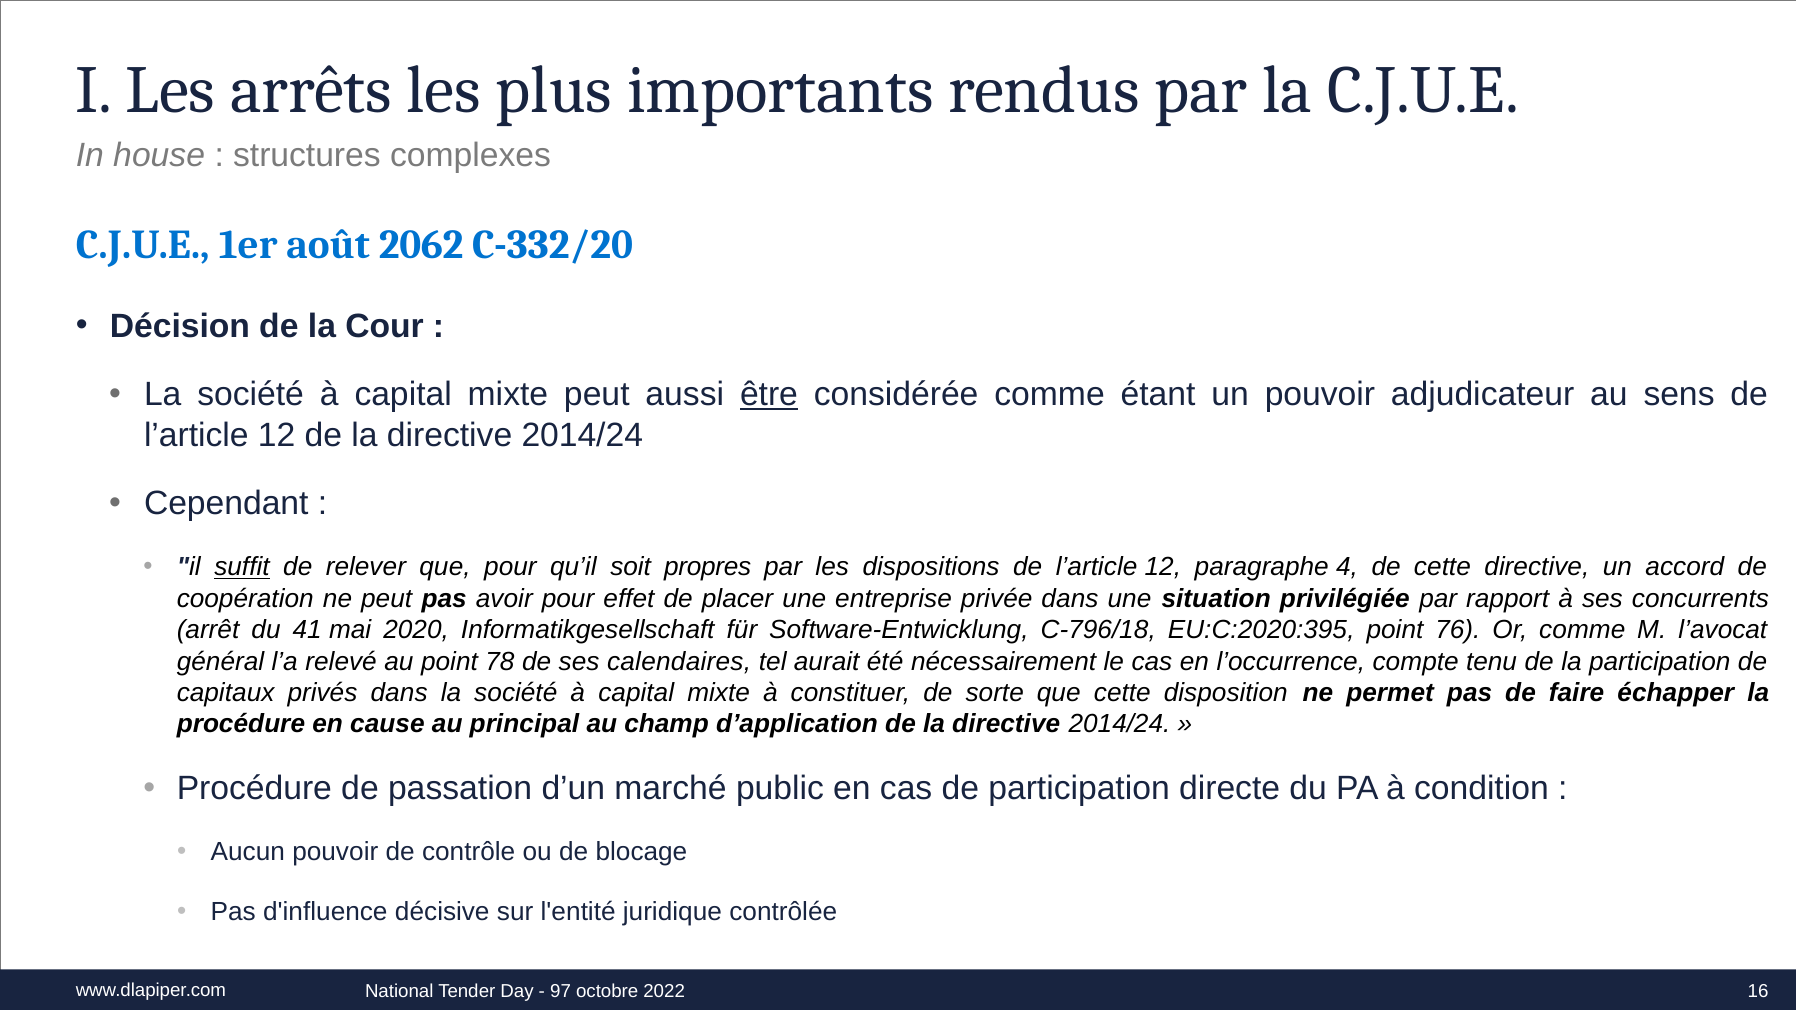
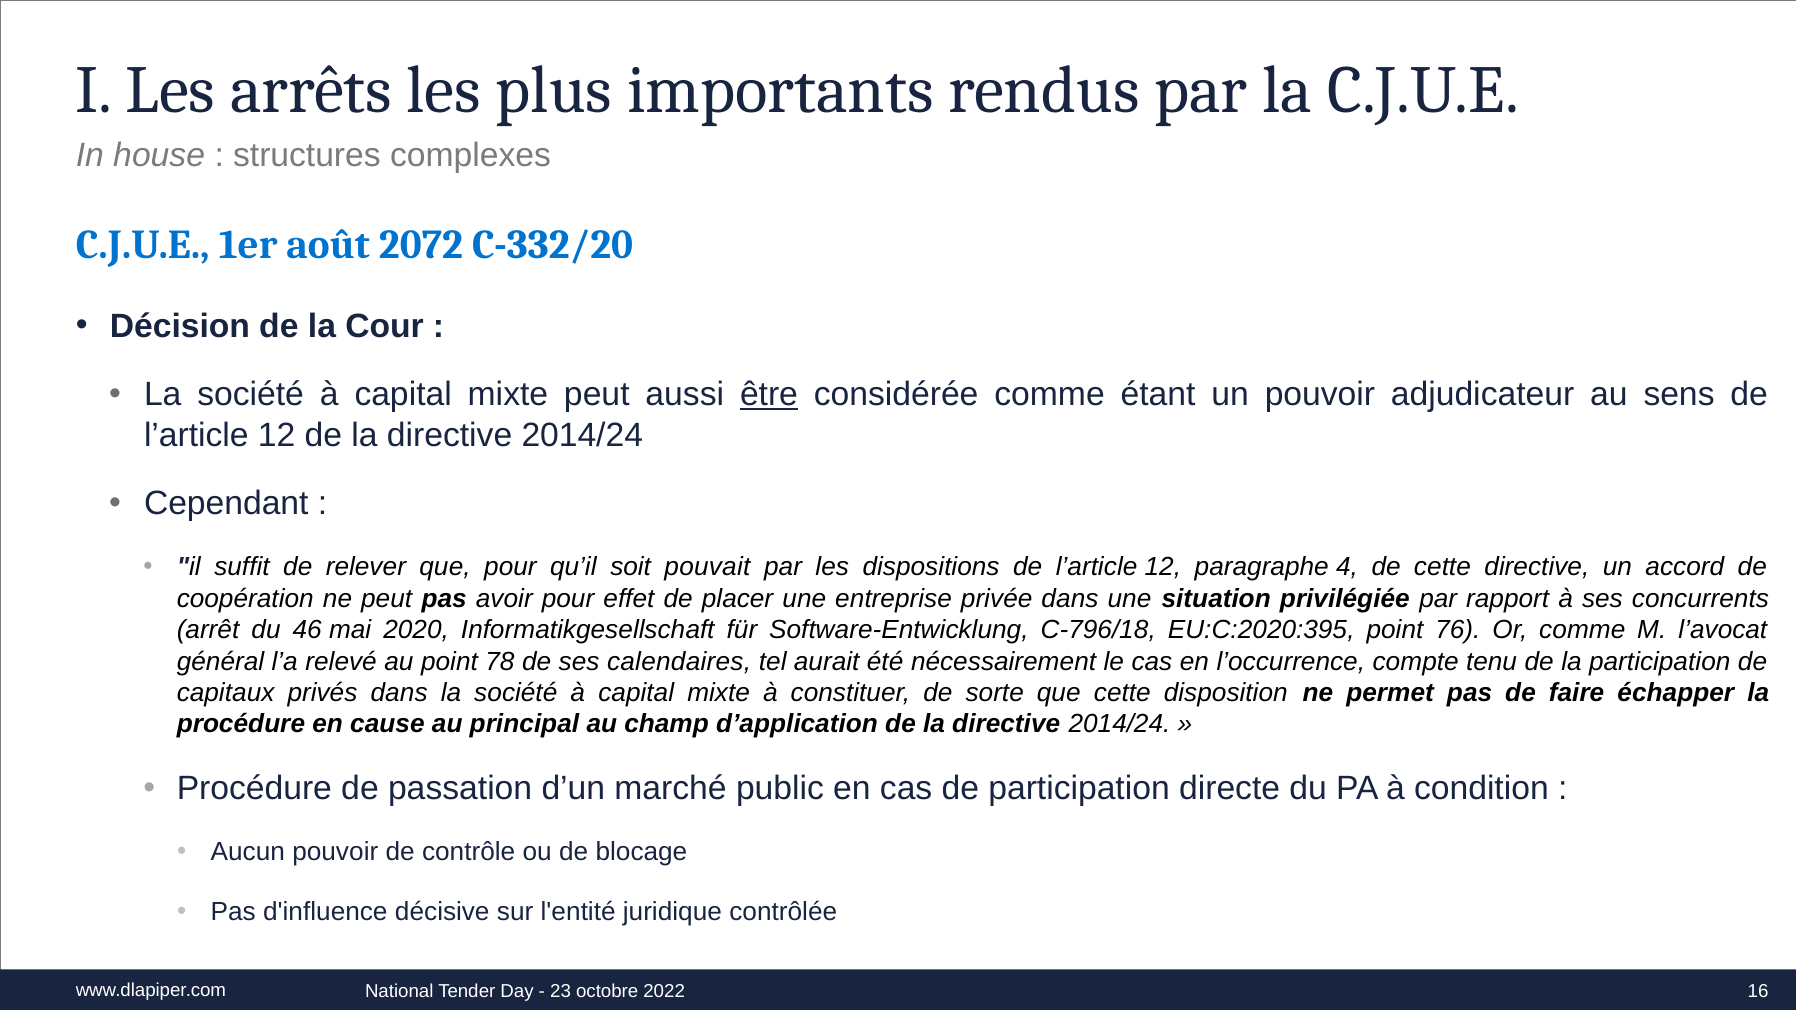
2062: 2062 -> 2072
suffit underline: present -> none
propres: propres -> pouvait
41: 41 -> 46
97: 97 -> 23
